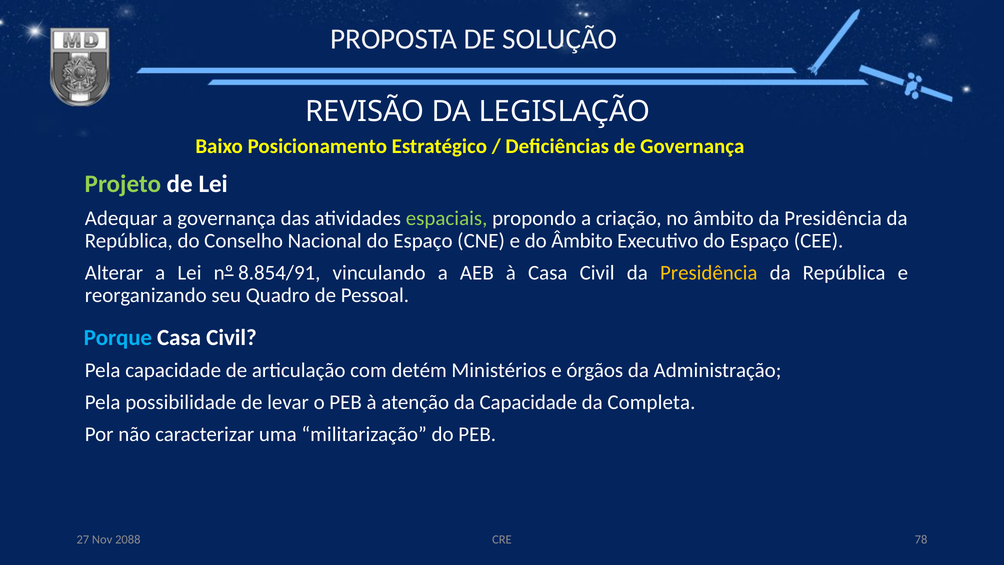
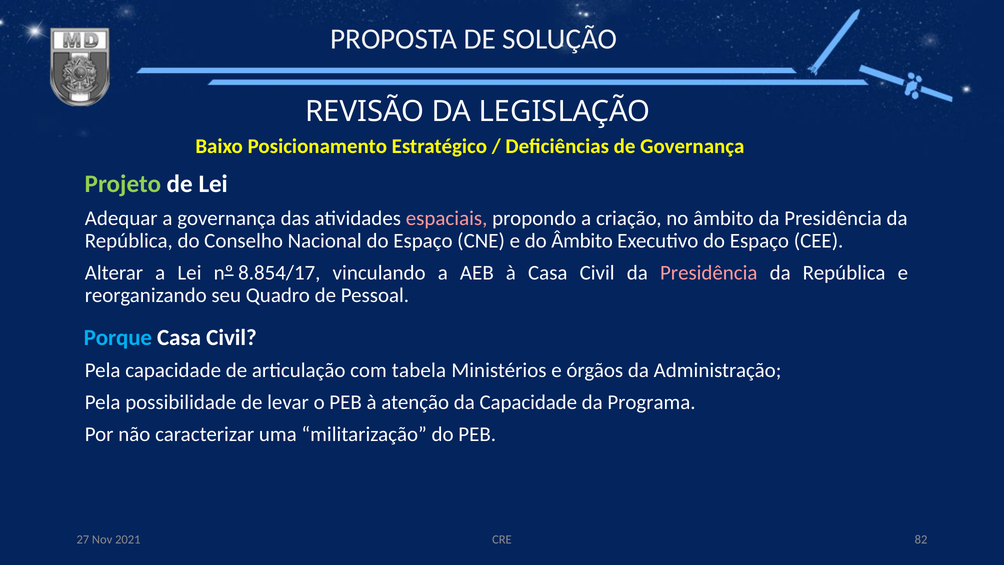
espaciais colour: light green -> pink
8.854/91: 8.854/91 -> 8.854/17
Presidência at (709, 273) colour: yellow -> pink
detém: detém -> tabela
Completa: Completa -> Programa
78: 78 -> 82
2088: 2088 -> 2021
